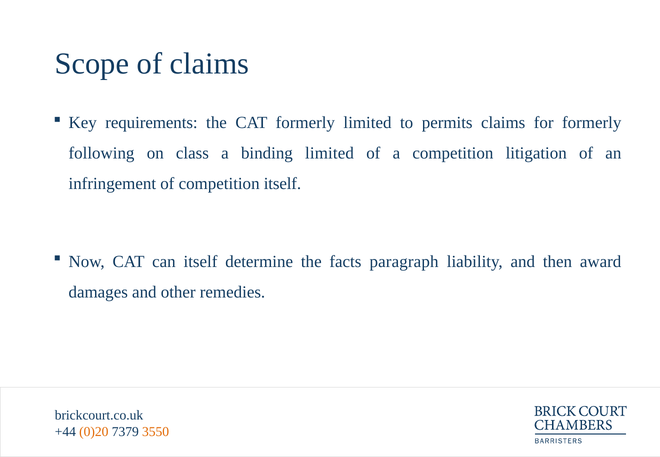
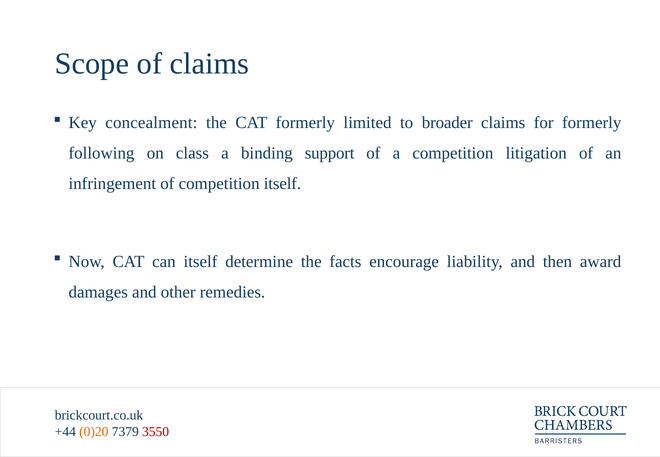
requirements: requirements -> concealment
permits: permits -> broader
binding limited: limited -> support
paragraph: paragraph -> encourage
3550 colour: orange -> red
